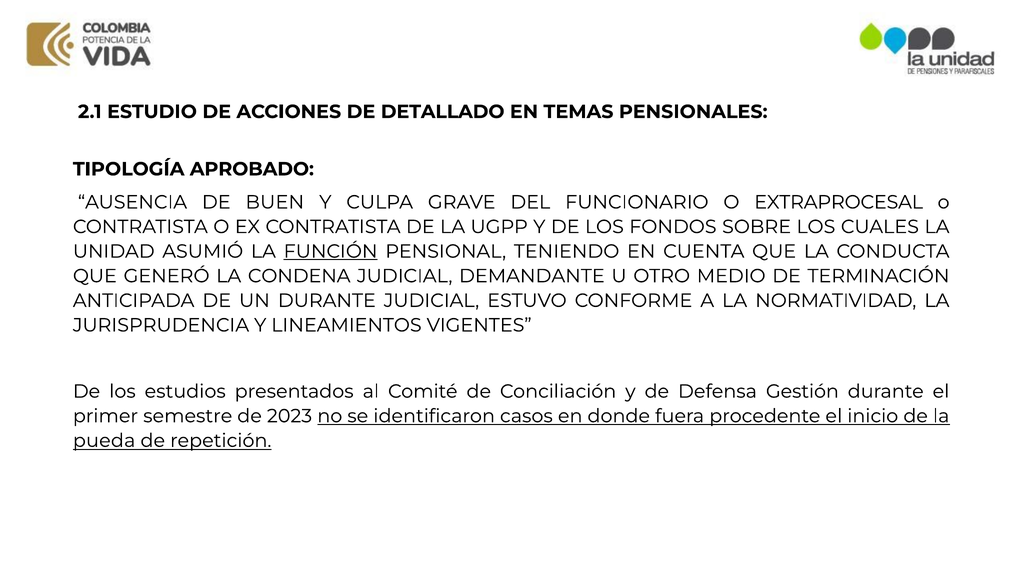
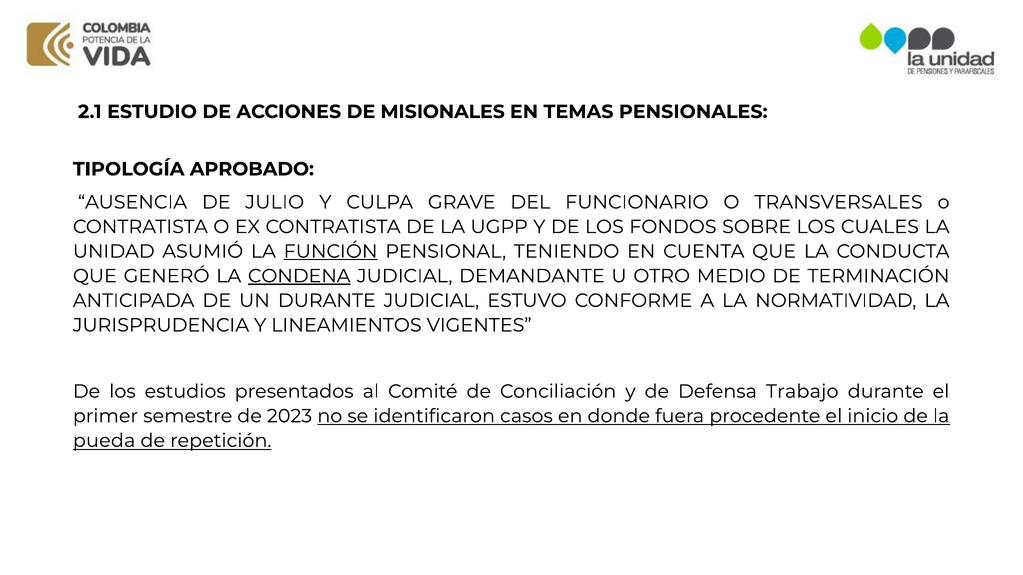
DETALLADO: DETALLADO -> MISIONALES
BUEN: BUEN -> JULIO
EXTRAPROCESAL: EXTRAPROCESAL -> TRANSVERSALES
CONDENA underline: none -> present
Gestión: Gestión -> Trabajo
